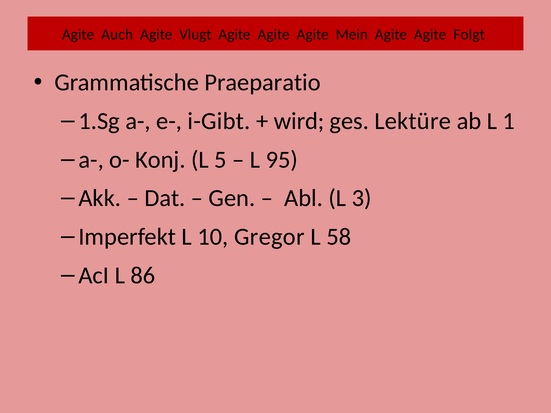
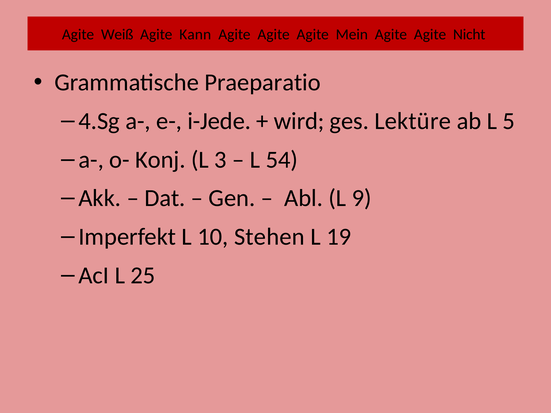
Auch: Auch -> Weiß
Vlugt: Vlugt -> Kann
Folgt: Folgt -> Nicht
1.Sg: 1.Sg -> 4.Sg
i-Gibt: i-Gibt -> i-Jede
1: 1 -> 5
5: 5 -> 3
95: 95 -> 54
3: 3 -> 9
Gregor: Gregor -> Stehen
58: 58 -> 19
86: 86 -> 25
